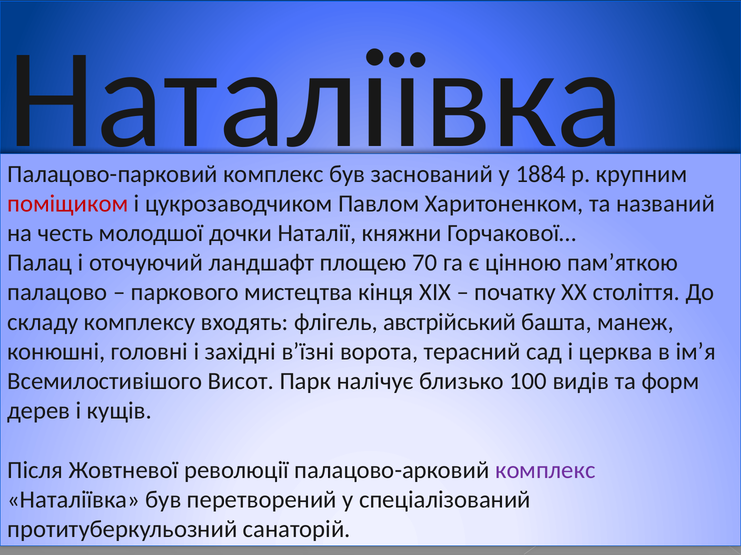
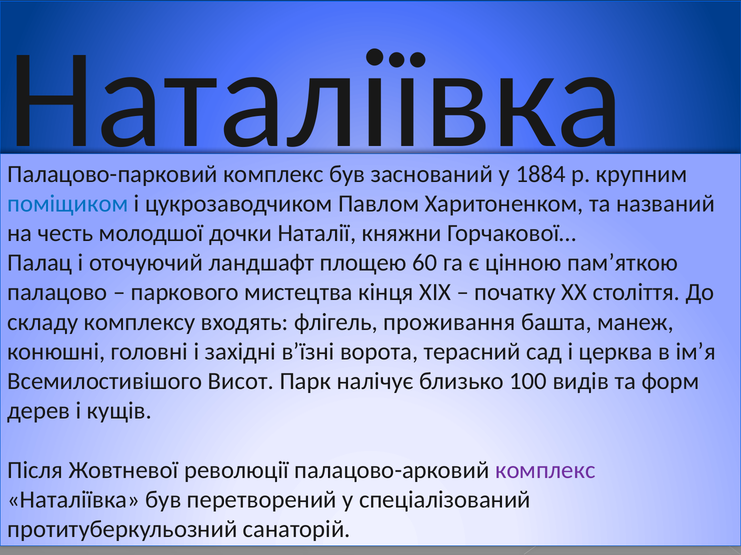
поміщиком colour: red -> blue
70: 70 -> 60
австрійський: австрійський -> проживання
